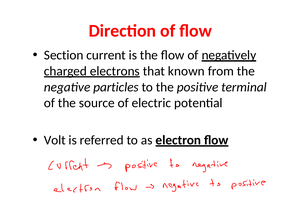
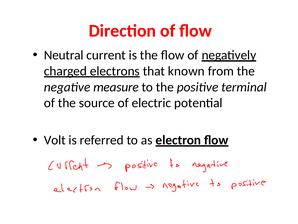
Section: Section -> Neutral
particles: particles -> measure
